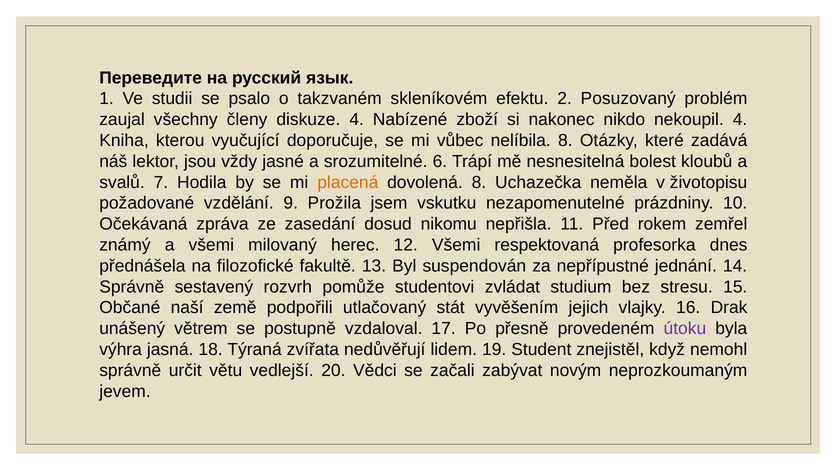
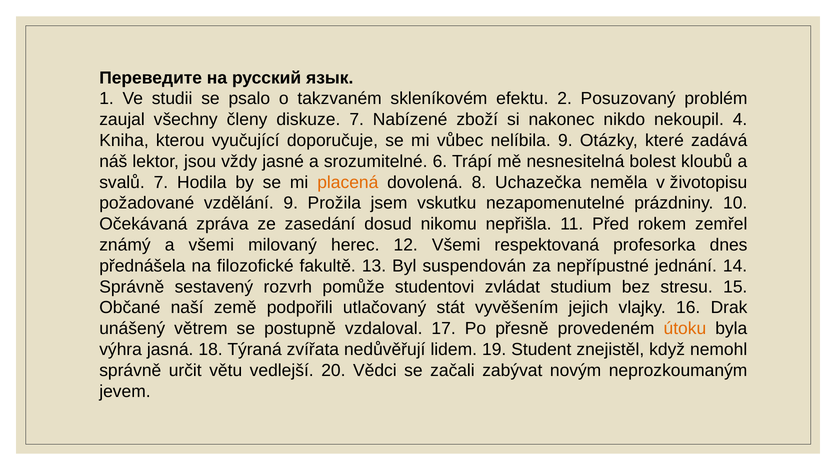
diskuze 4: 4 -> 7
nelíbila 8: 8 -> 9
útoku colour: purple -> orange
